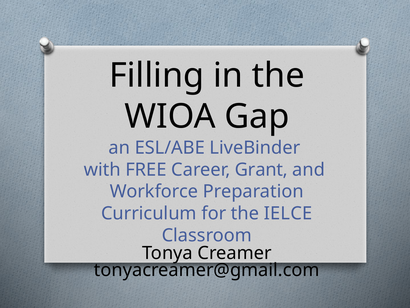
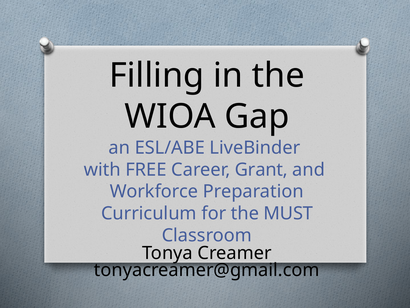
IELCE: IELCE -> MUST
